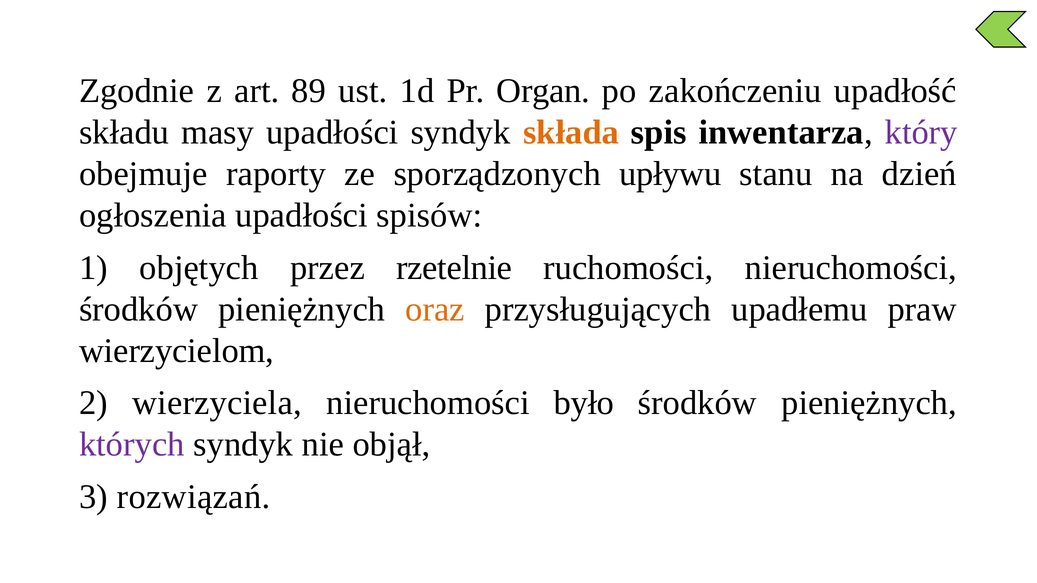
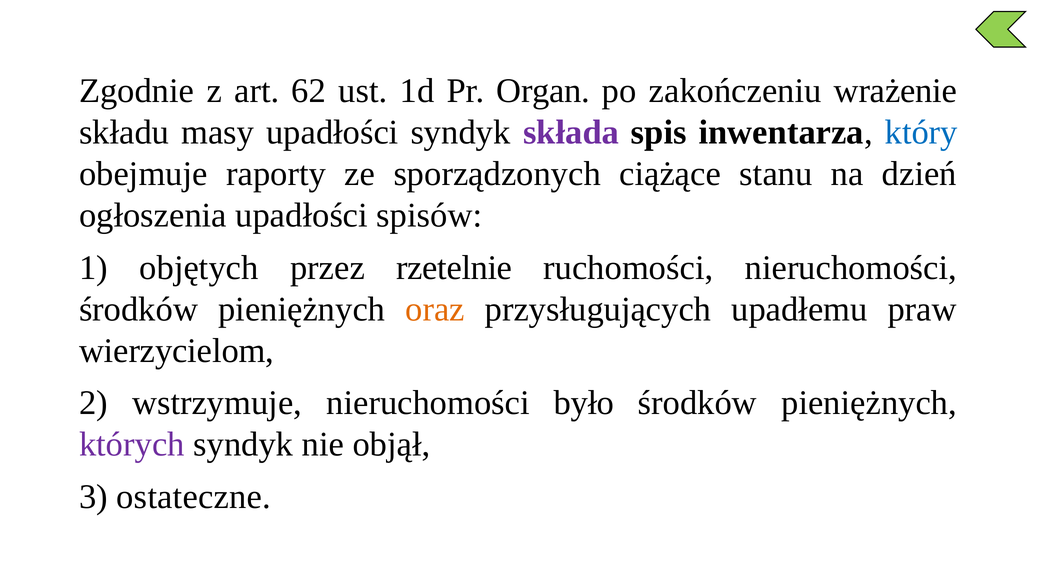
89: 89 -> 62
upadłość: upadłość -> wrażenie
składa colour: orange -> purple
który colour: purple -> blue
upływu: upływu -> ciążące
wierzyciela: wierzyciela -> wstrzymuje
rozwiązań: rozwiązań -> ostateczne
